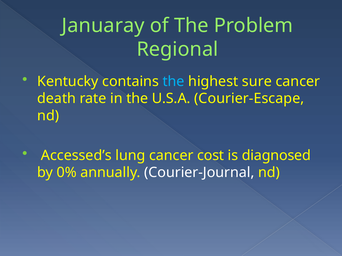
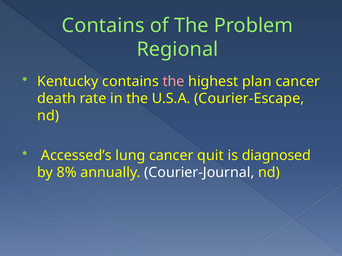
Januaray at (103, 26): Januaray -> Contains
the at (174, 82) colour: light blue -> pink
sure: sure -> plan
cost: cost -> quit
0%: 0% -> 8%
